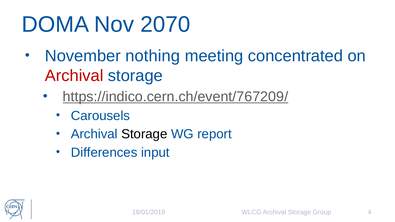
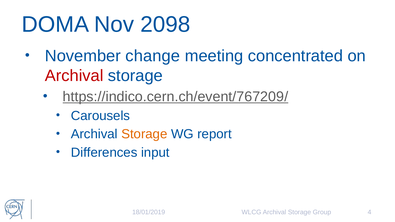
2070: 2070 -> 2098
nothing: nothing -> change
Storage at (144, 134) colour: black -> orange
